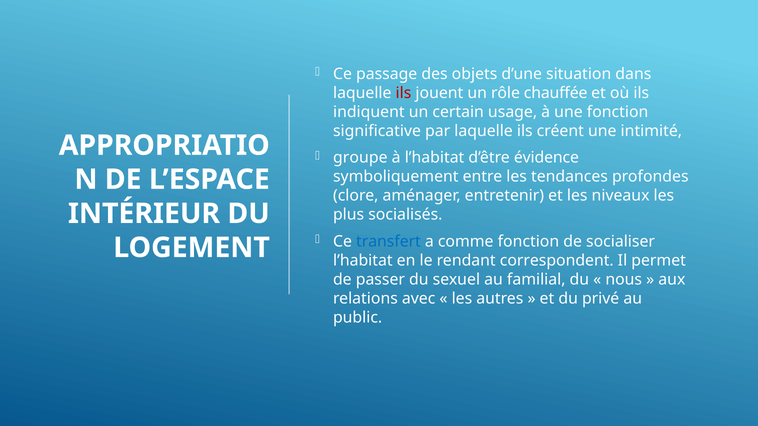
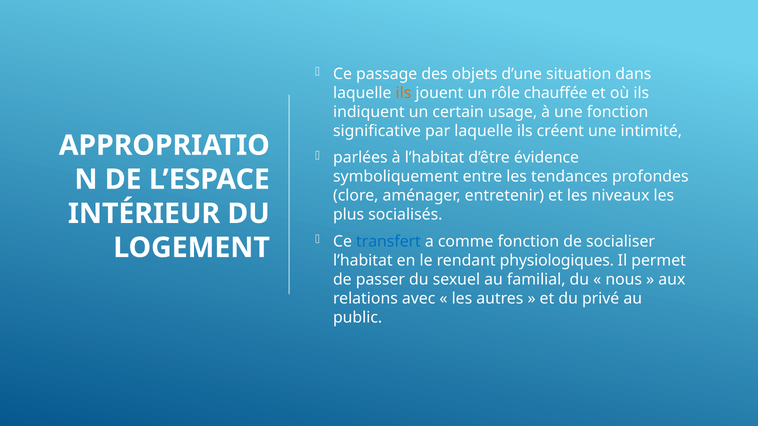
ils at (403, 93) colour: red -> orange
groupe: groupe -> parlées
correspondent: correspondent -> physiologiques
